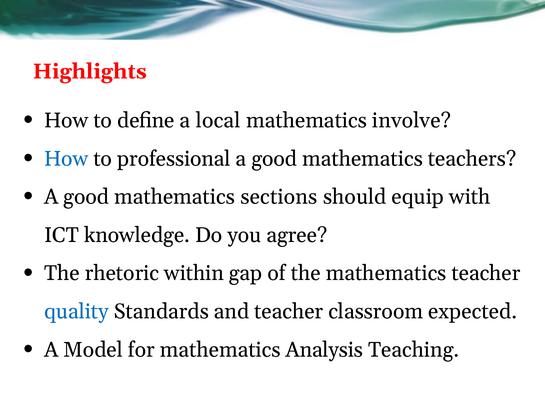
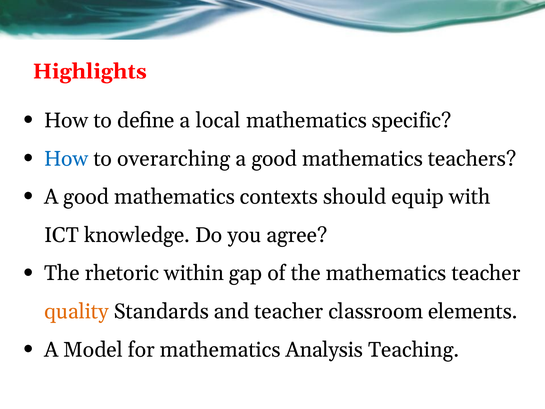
involve: involve -> specific
professional: professional -> overarching
sections: sections -> contexts
quality colour: blue -> orange
expected: expected -> elements
